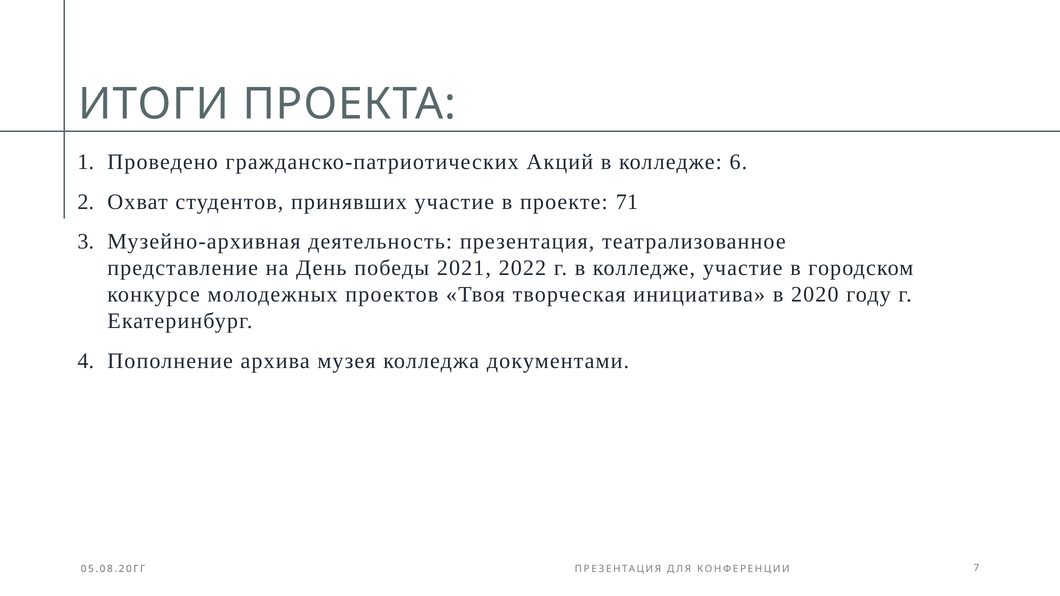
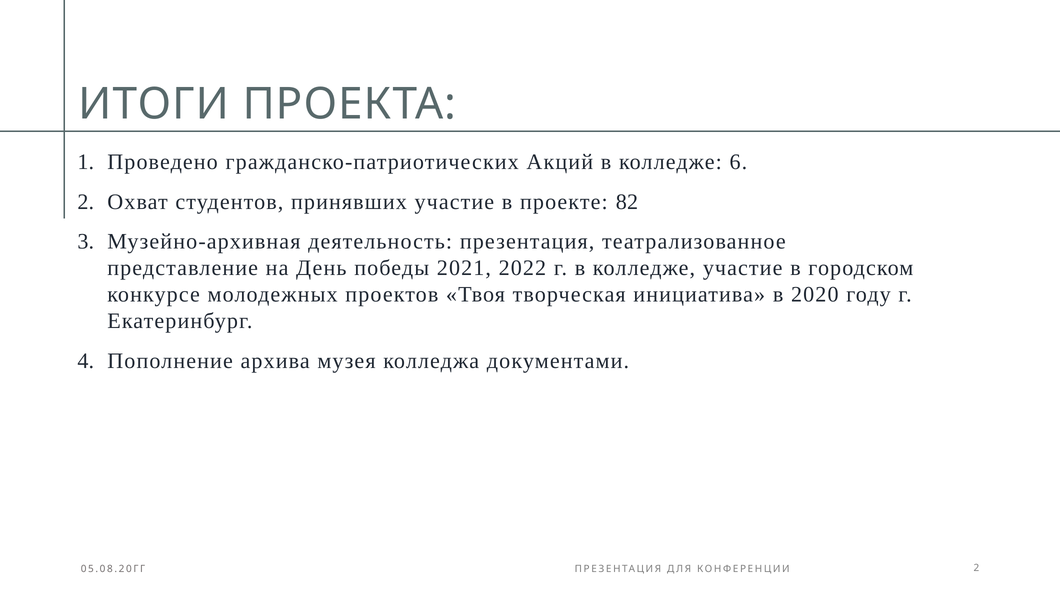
71: 71 -> 82
КОНФЕРЕНЦИИ 7: 7 -> 2
